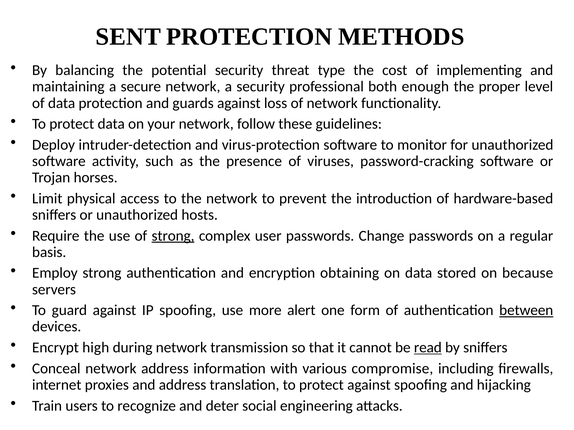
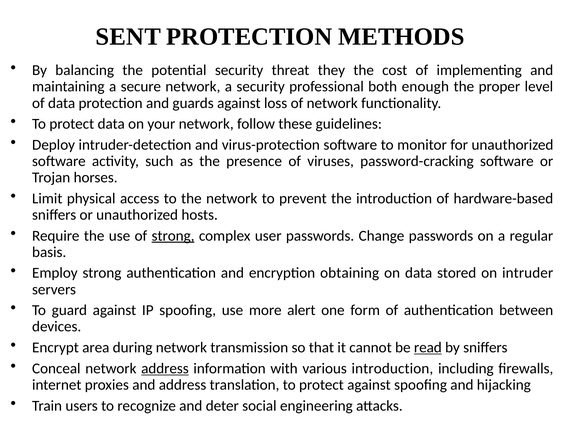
type: type -> they
because: because -> intruder
between underline: present -> none
high: high -> area
address at (165, 369) underline: none -> present
various compromise: compromise -> introduction
